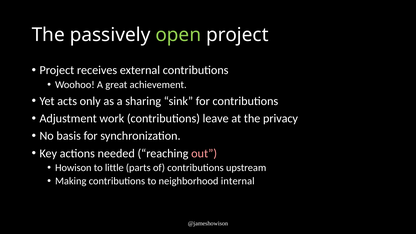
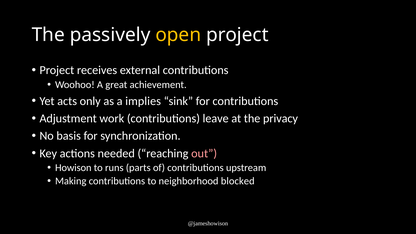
open colour: light green -> yellow
sharing: sharing -> implies
little: little -> runs
internal: internal -> blocked
